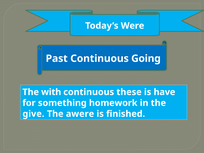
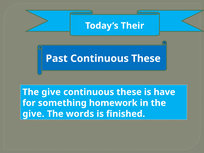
Were: Were -> Their
Past Continuous Going: Going -> These
with at (51, 92): with -> give
awere: awere -> words
